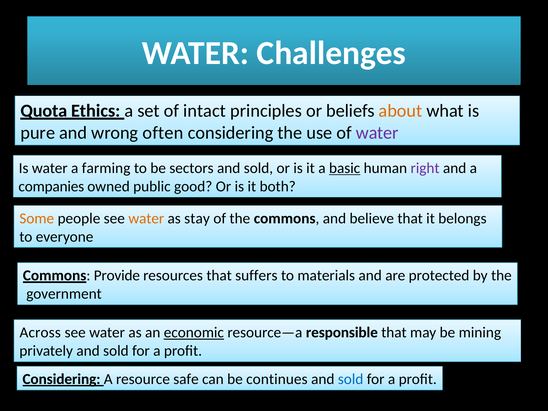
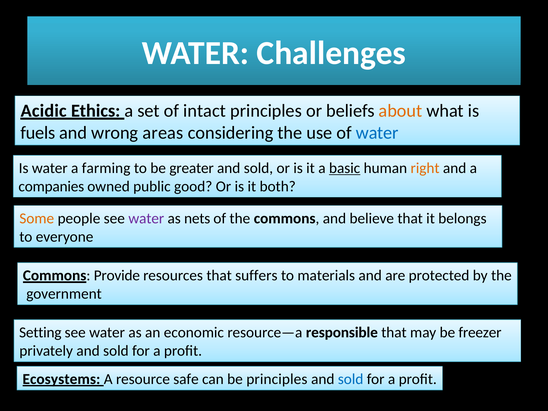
Quota: Quota -> Acidic
pure: pure -> fuels
often: often -> areas
water at (377, 133) colour: purple -> blue
sectors: sectors -> greater
right colour: purple -> orange
water at (146, 218) colour: orange -> purple
stay: stay -> nets
Across: Across -> Setting
economic underline: present -> none
mining: mining -> freezer
Considering at (61, 379): Considering -> Ecosystems
be continues: continues -> principles
